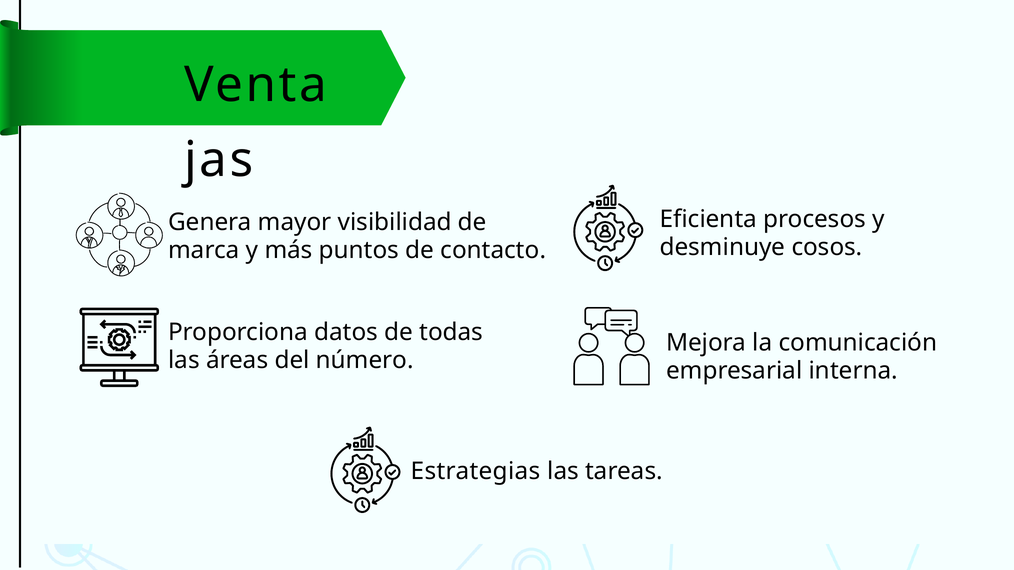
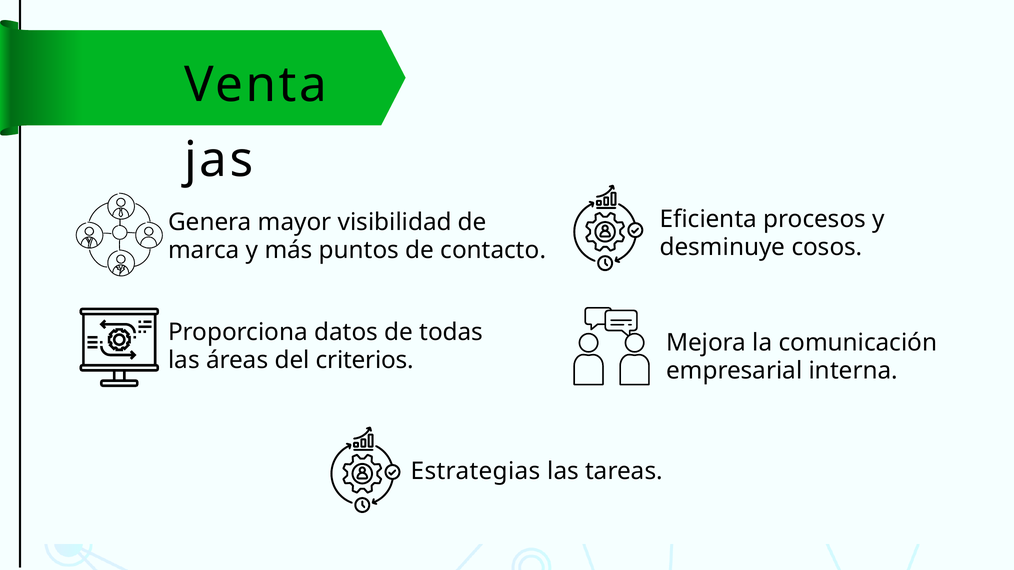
número: número -> criterios
